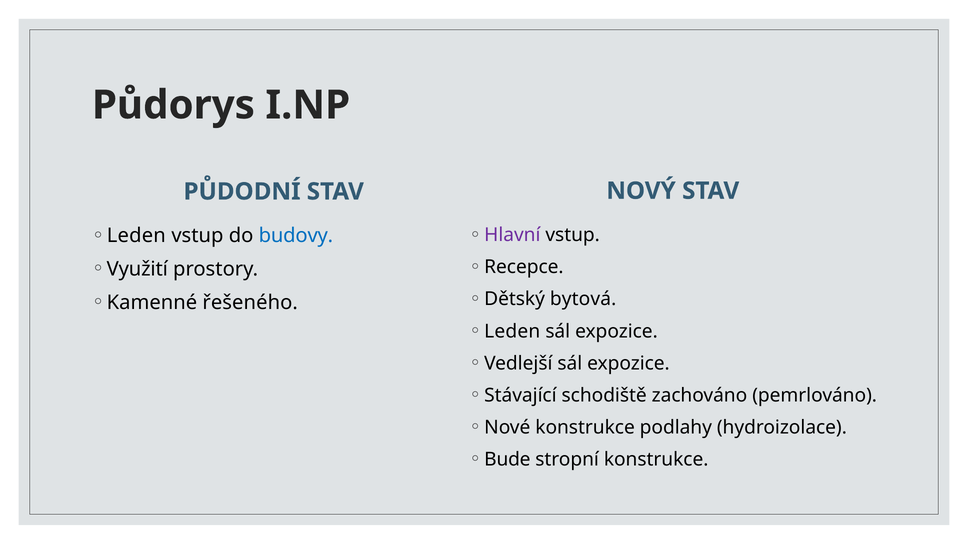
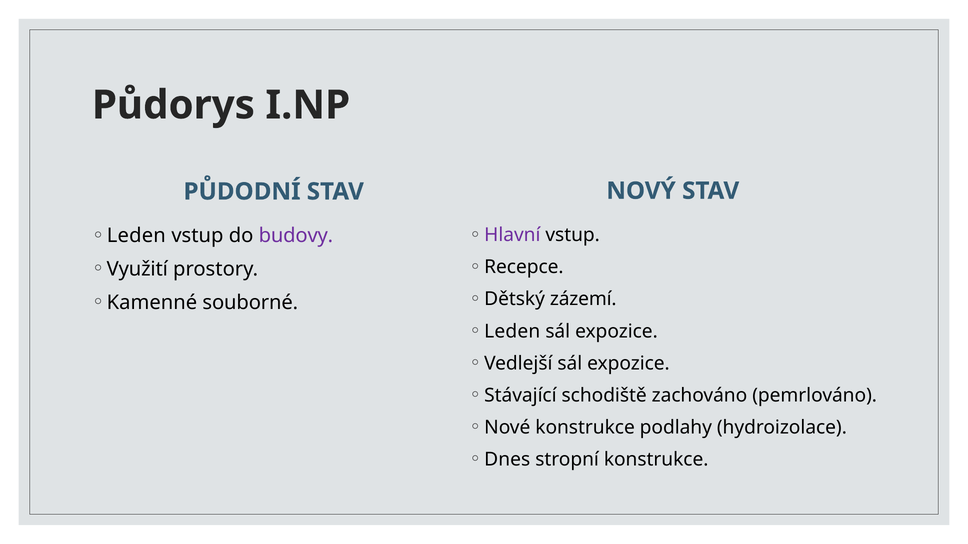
budovy colour: blue -> purple
bytová: bytová -> zázemí
řešeného: řešeného -> souborné
Bude: Bude -> Dnes
